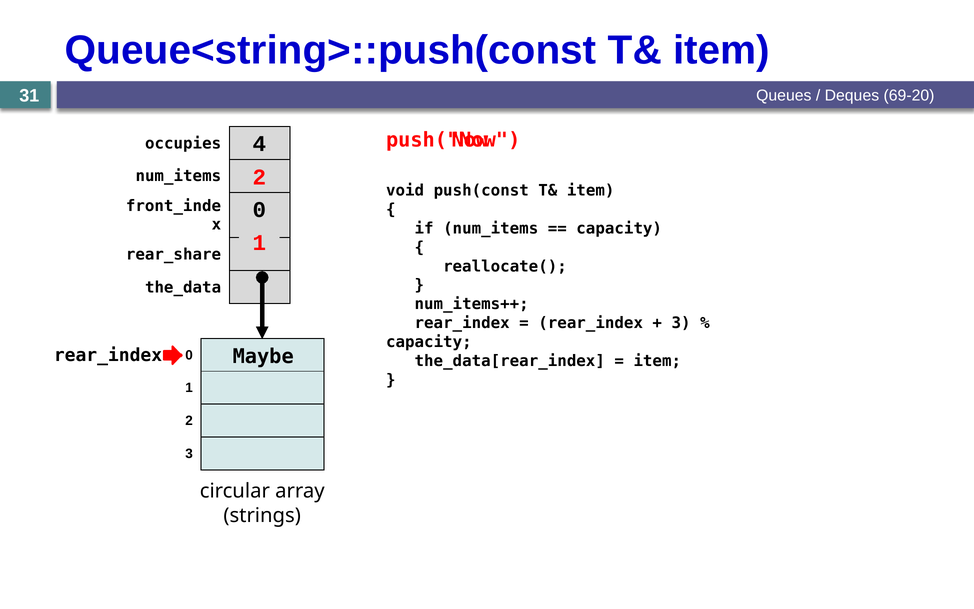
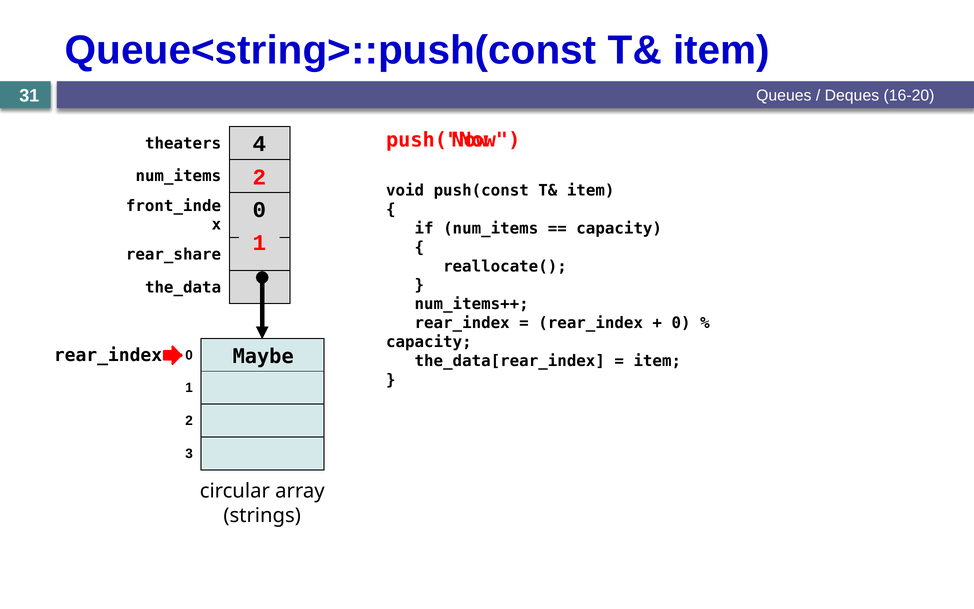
69-20: 69-20 -> 16-20
occupies: occupies -> theaters
3 at (681, 323): 3 -> 0
